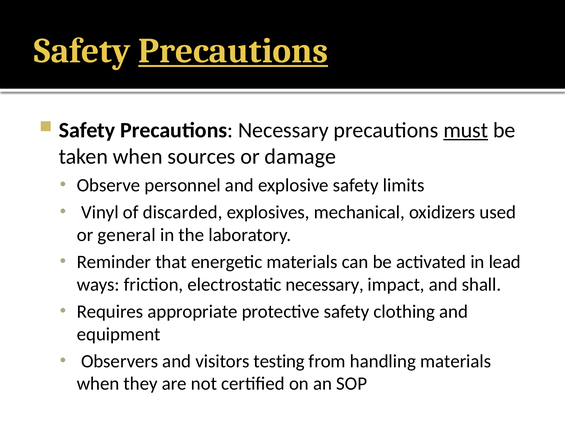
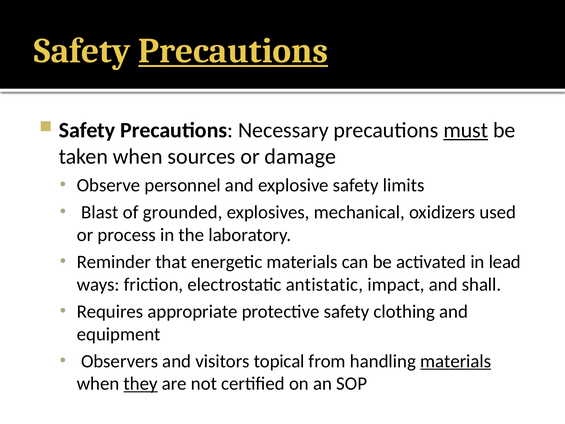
Vinyl: Vinyl -> Blast
discarded: discarded -> grounded
general: general -> process
electrostatic necessary: necessary -> antistatic
testing: testing -> topical
materials at (456, 361) underline: none -> present
they underline: none -> present
